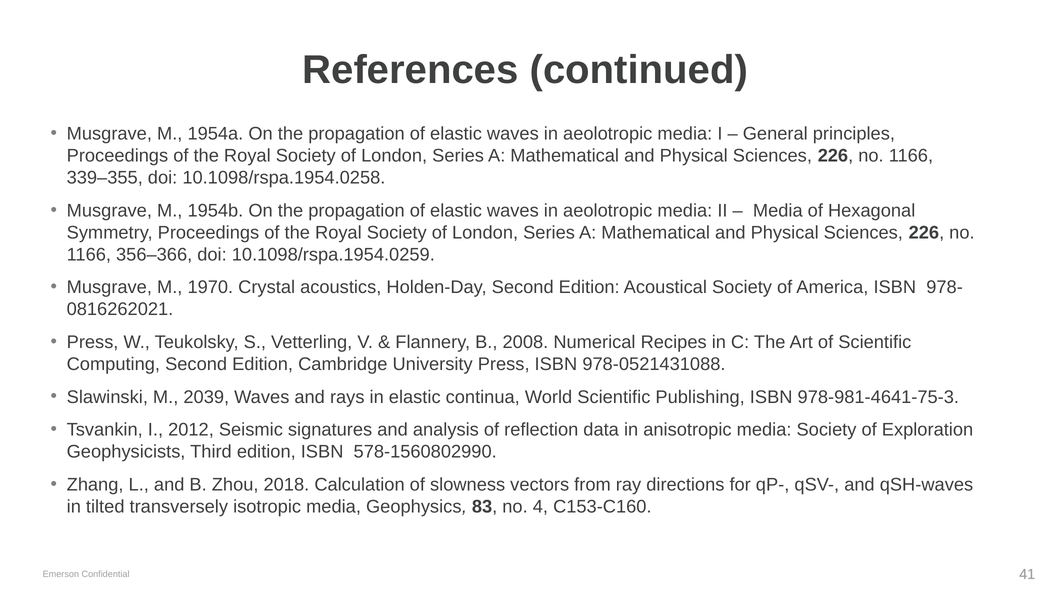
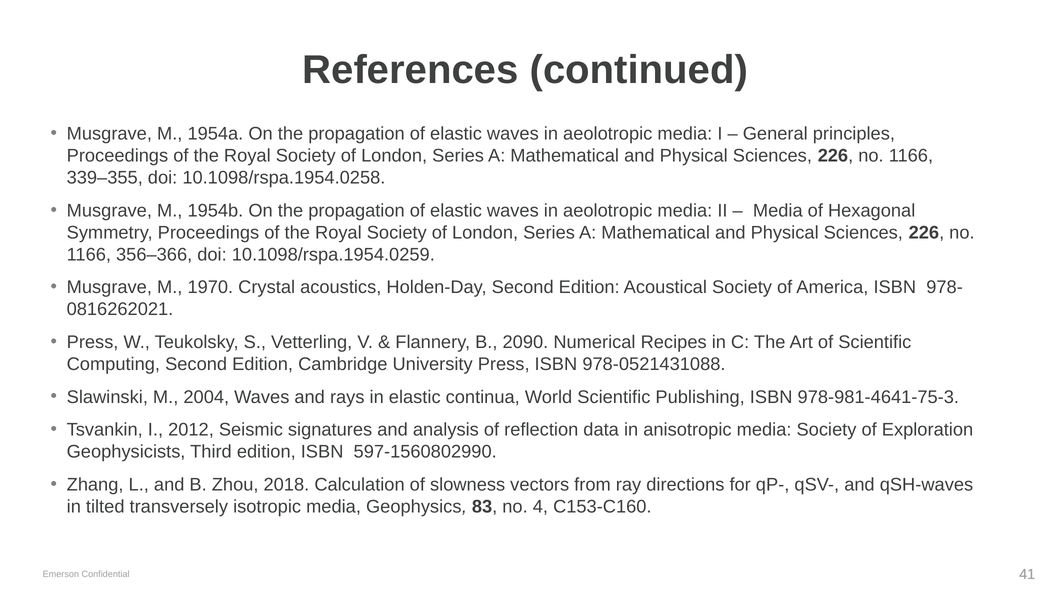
2008: 2008 -> 2090
2039: 2039 -> 2004
578-1560802990: 578-1560802990 -> 597-1560802990
